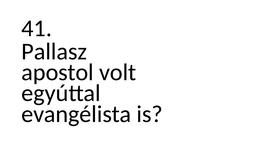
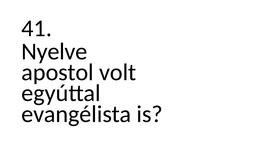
Pallasz: Pallasz -> Nyelve
